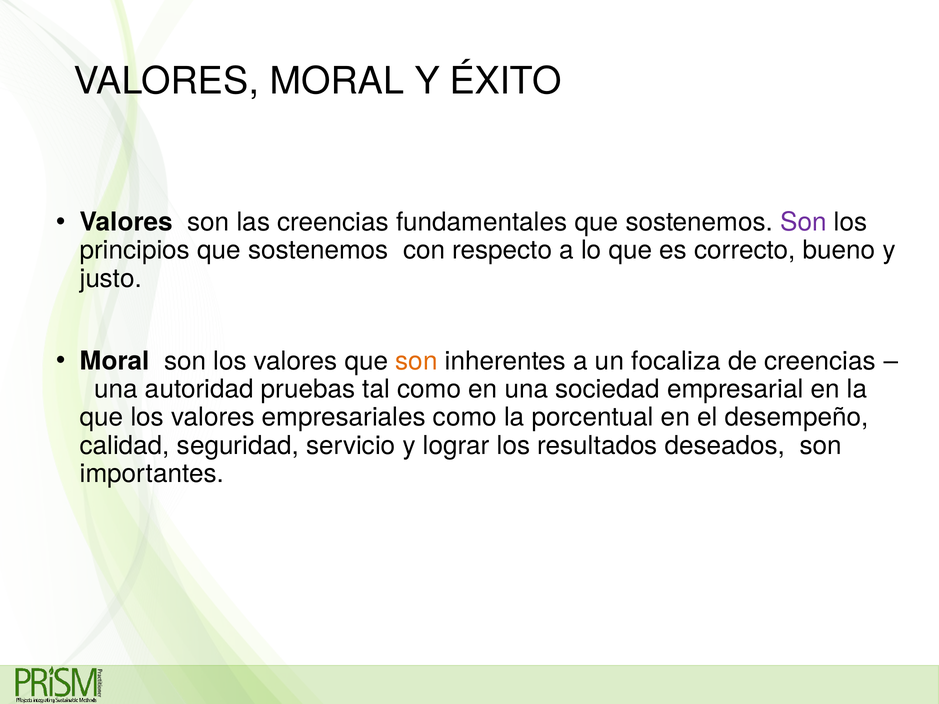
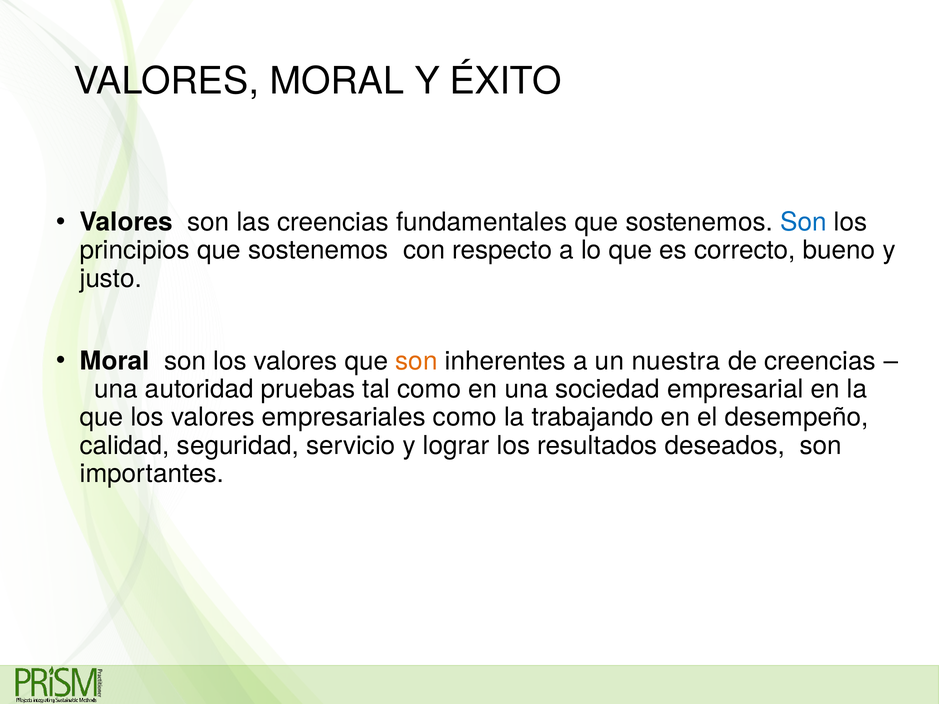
Son at (804, 222) colour: purple -> blue
focaliza: focaliza -> nuestra
porcentual: porcentual -> trabajando
